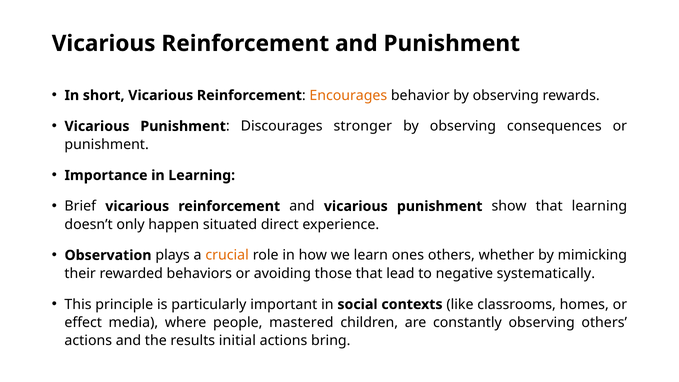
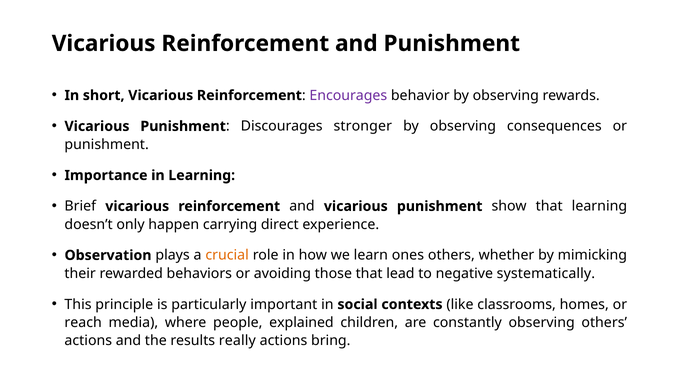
Encourages colour: orange -> purple
situated: situated -> carrying
effect: effect -> reach
mastered: mastered -> explained
initial: initial -> really
